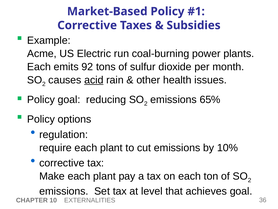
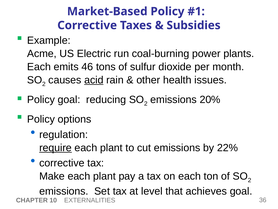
92: 92 -> 46
65%: 65% -> 20%
require underline: none -> present
10%: 10% -> 22%
